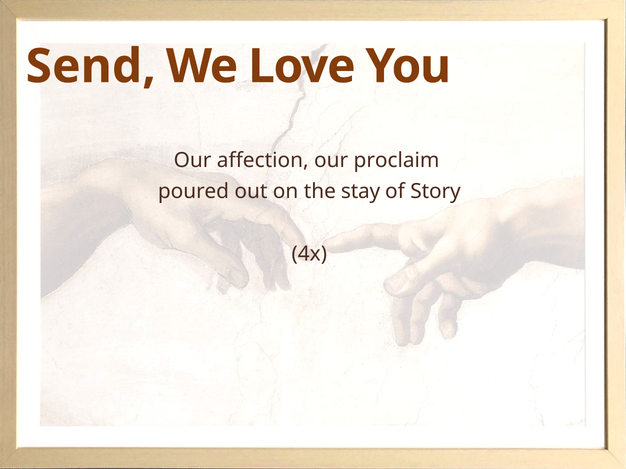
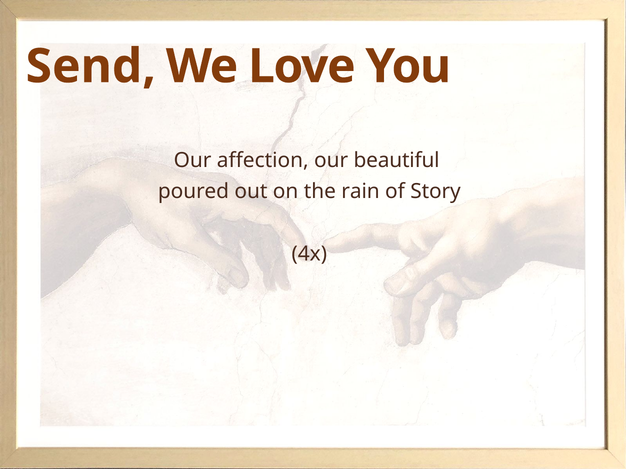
proclaim: proclaim -> beautiful
stay: stay -> rain
